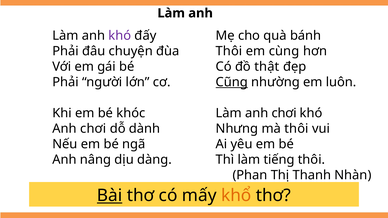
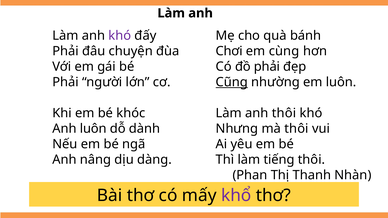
Thôi at (229, 51): Thôi -> Chơi
đồ thật: thật -> phải
Làm anh chơi: chơi -> thôi
chơi at (93, 129): chơi -> luôn
Bài underline: present -> none
khổ colour: orange -> purple
